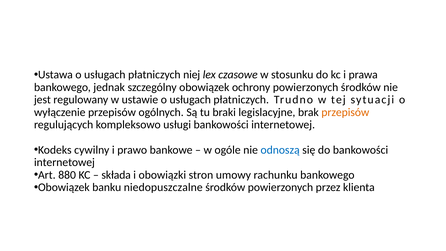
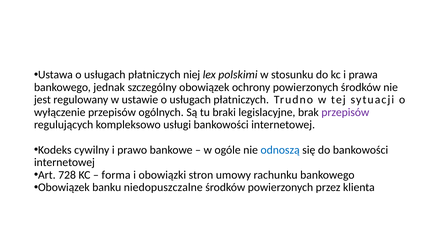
czasowe: czasowe -> polskimi
przepisów at (345, 112) colour: orange -> purple
880: 880 -> 728
składa: składa -> forma
